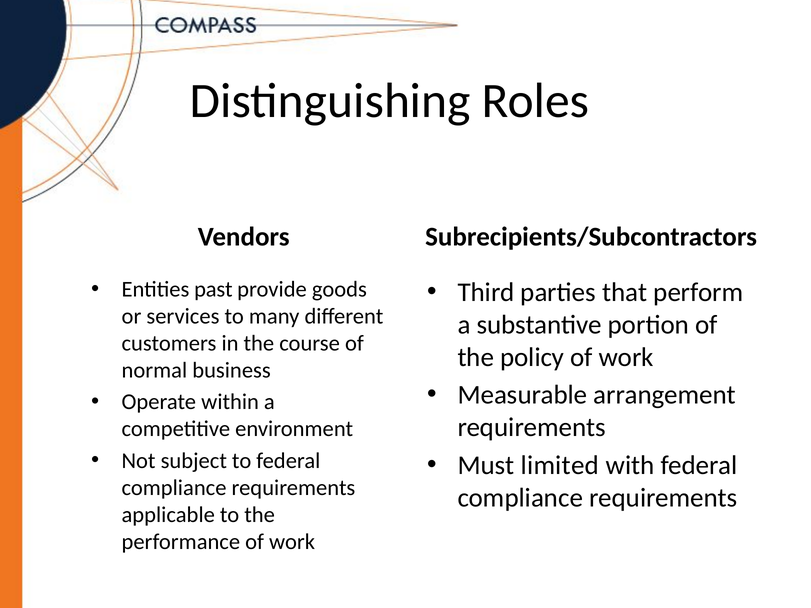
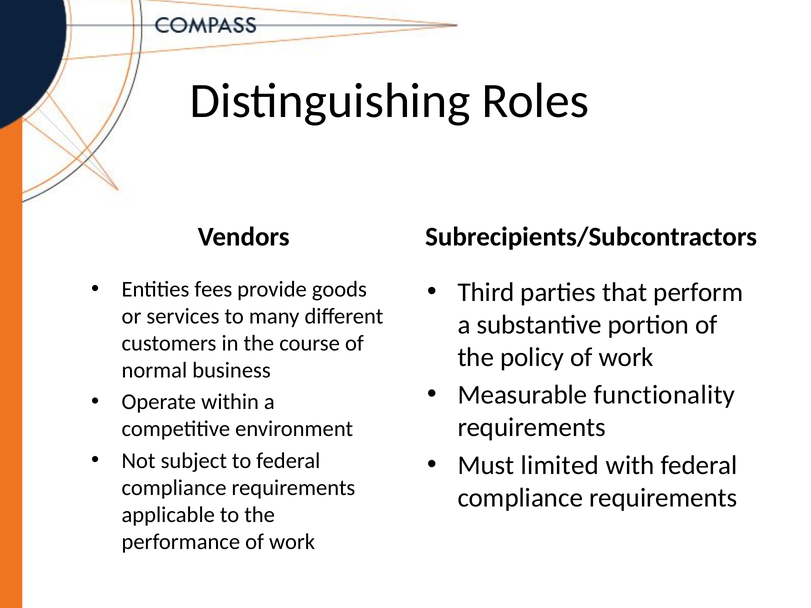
past: past -> fees
arrangement: arrangement -> functionality
